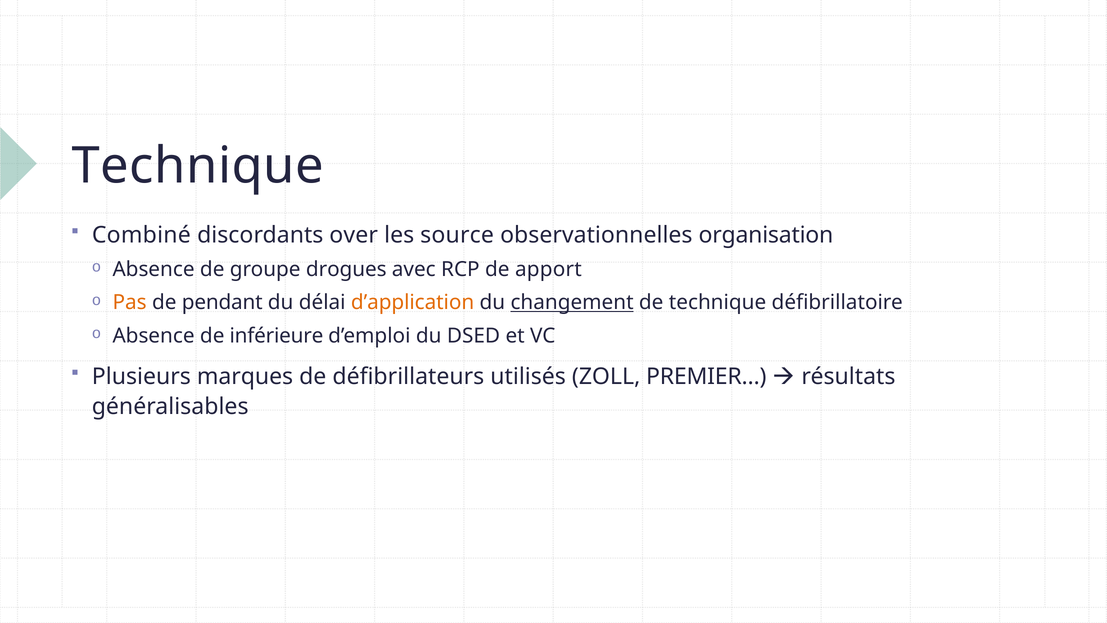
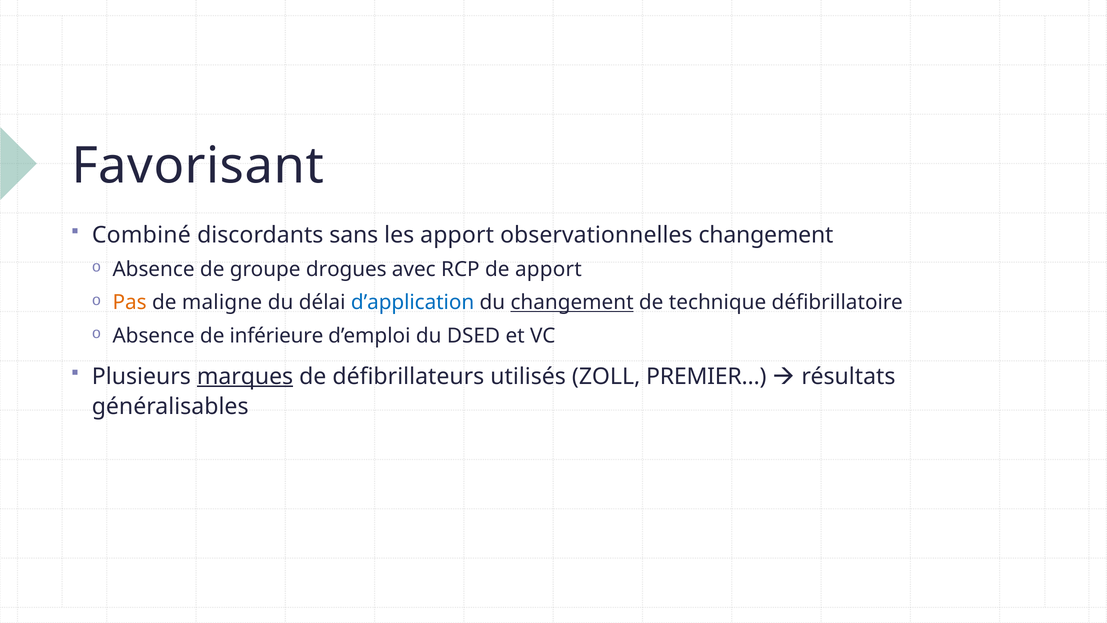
Technique at (198, 166): Technique -> Favorisant
over: over -> sans
les source: source -> apport
observationnelles organisation: organisation -> changement
pendant: pendant -> maligne
d’application colour: orange -> blue
marques underline: none -> present
